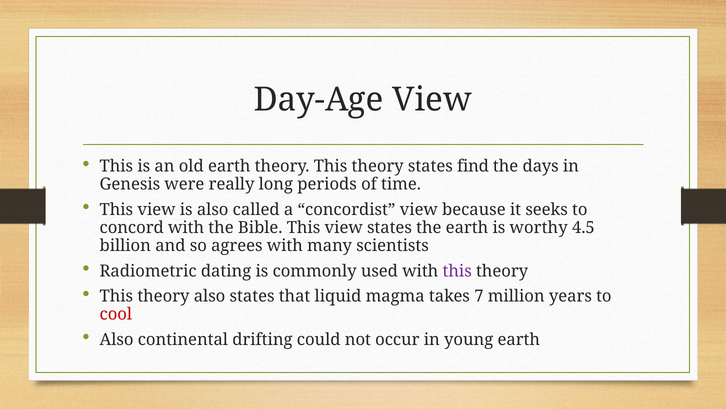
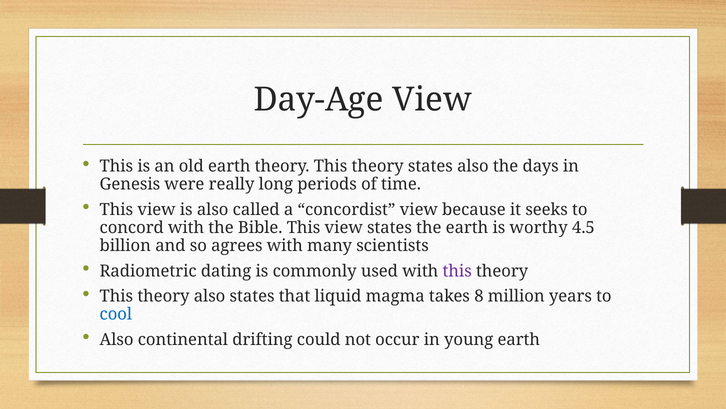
states find: find -> also
7: 7 -> 8
cool colour: red -> blue
